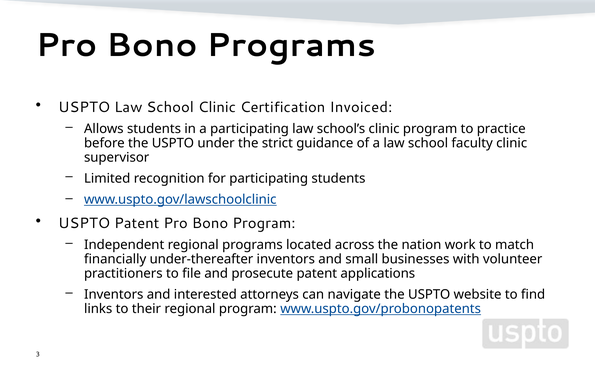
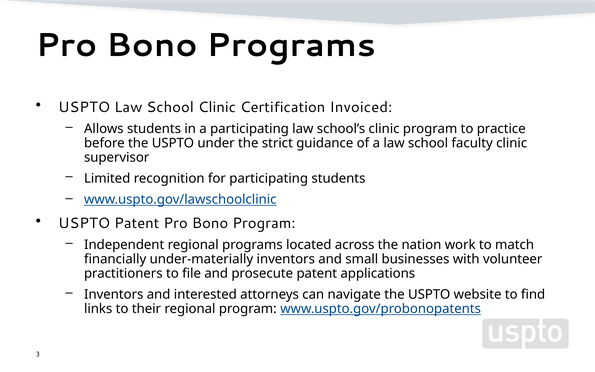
under-thereafter: under-thereafter -> under-materially
